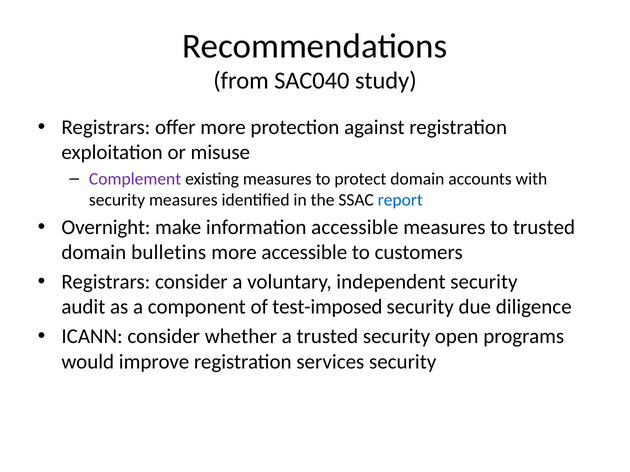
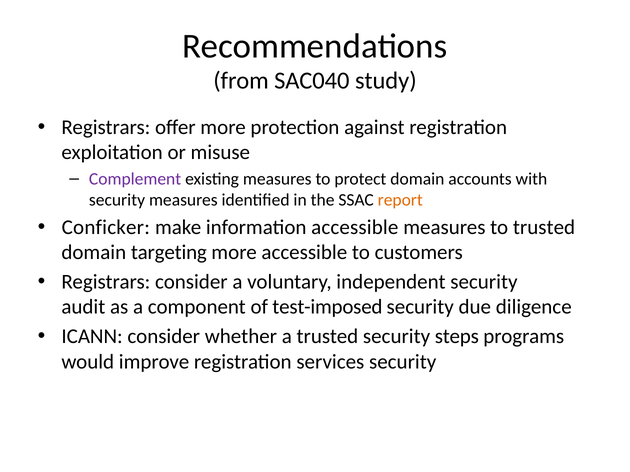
report colour: blue -> orange
Overnight: Overnight -> Conficker
bulletins: bulletins -> targeting
open: open -> steps
